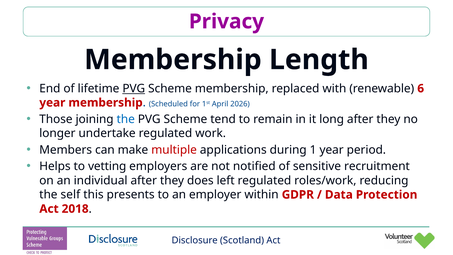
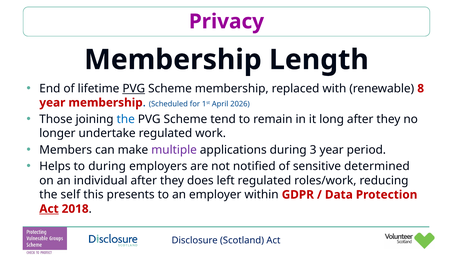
6: 6 -> 8
multiple colour: red -> purple
1: 1 -> 3
to vetting: vetting -> during
recruitment: recruitment -> determined
Act at (49, 209) underline: none -> present
